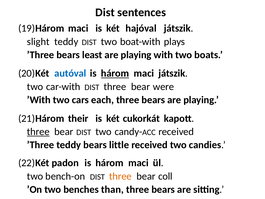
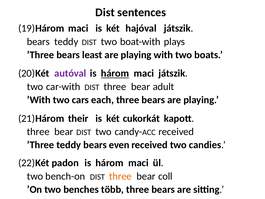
slight at (38, 42): slight -> bears
autóval colour: blue -> purple
were: were -> adult
three at (38, 132) underline: present -> none
little: little -> even
than: than -> több
